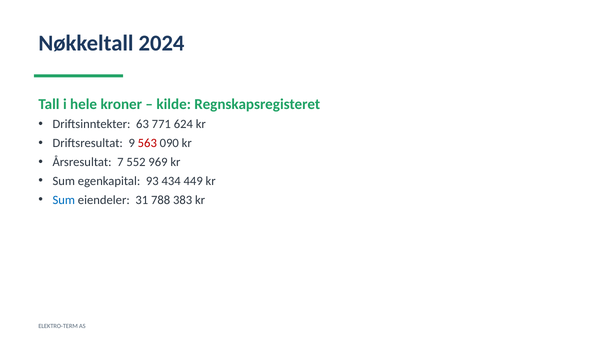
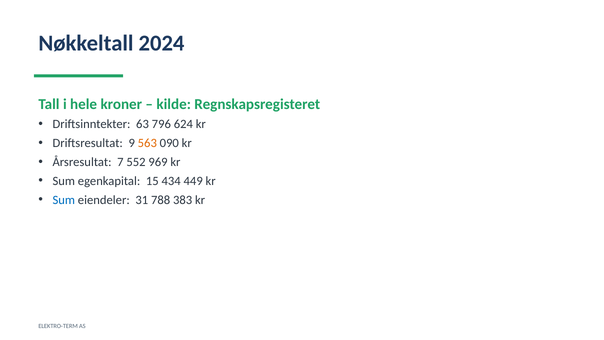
771: 771 -> 796
563 colour: red -> orange
93: 93 -> 15
